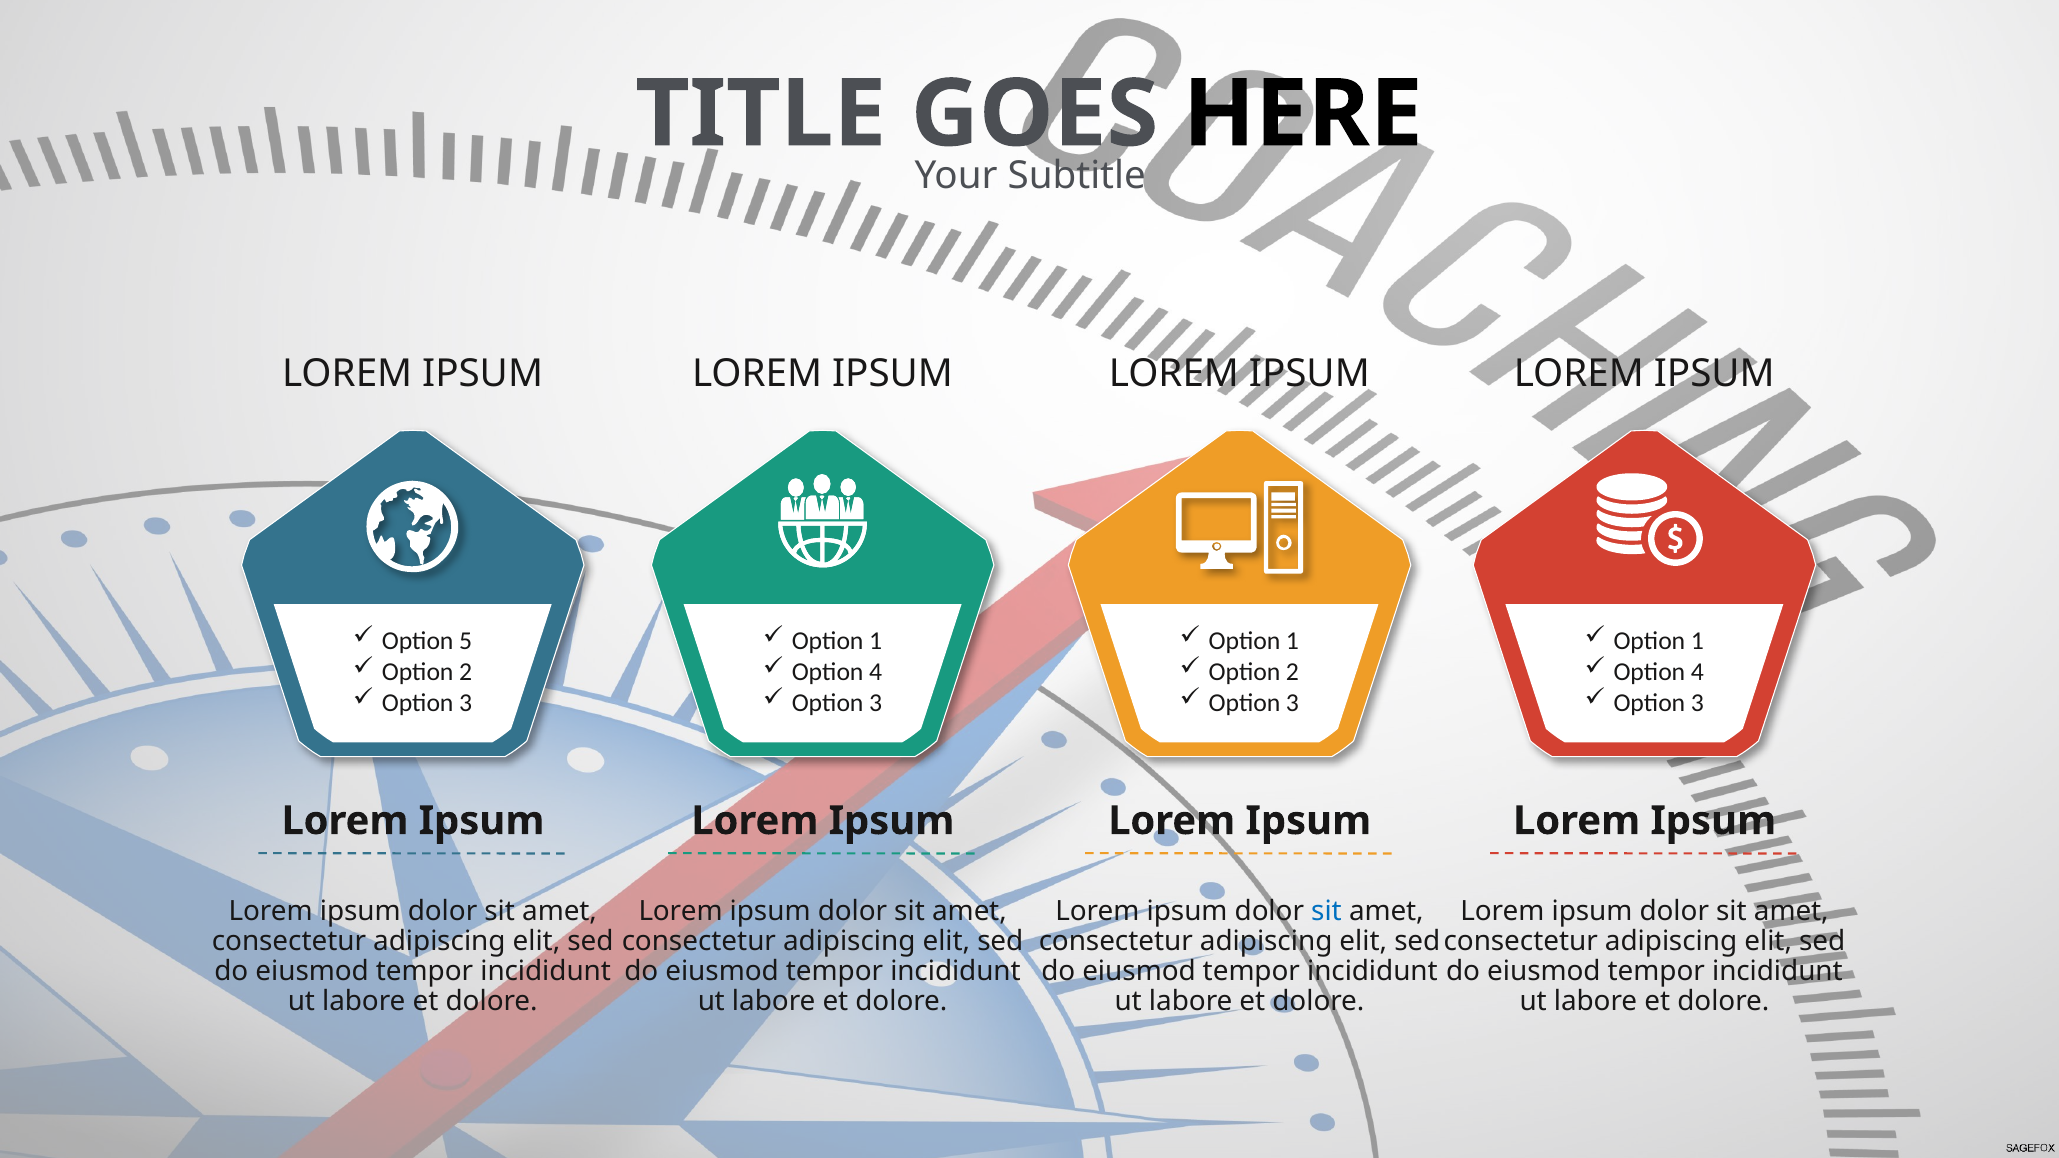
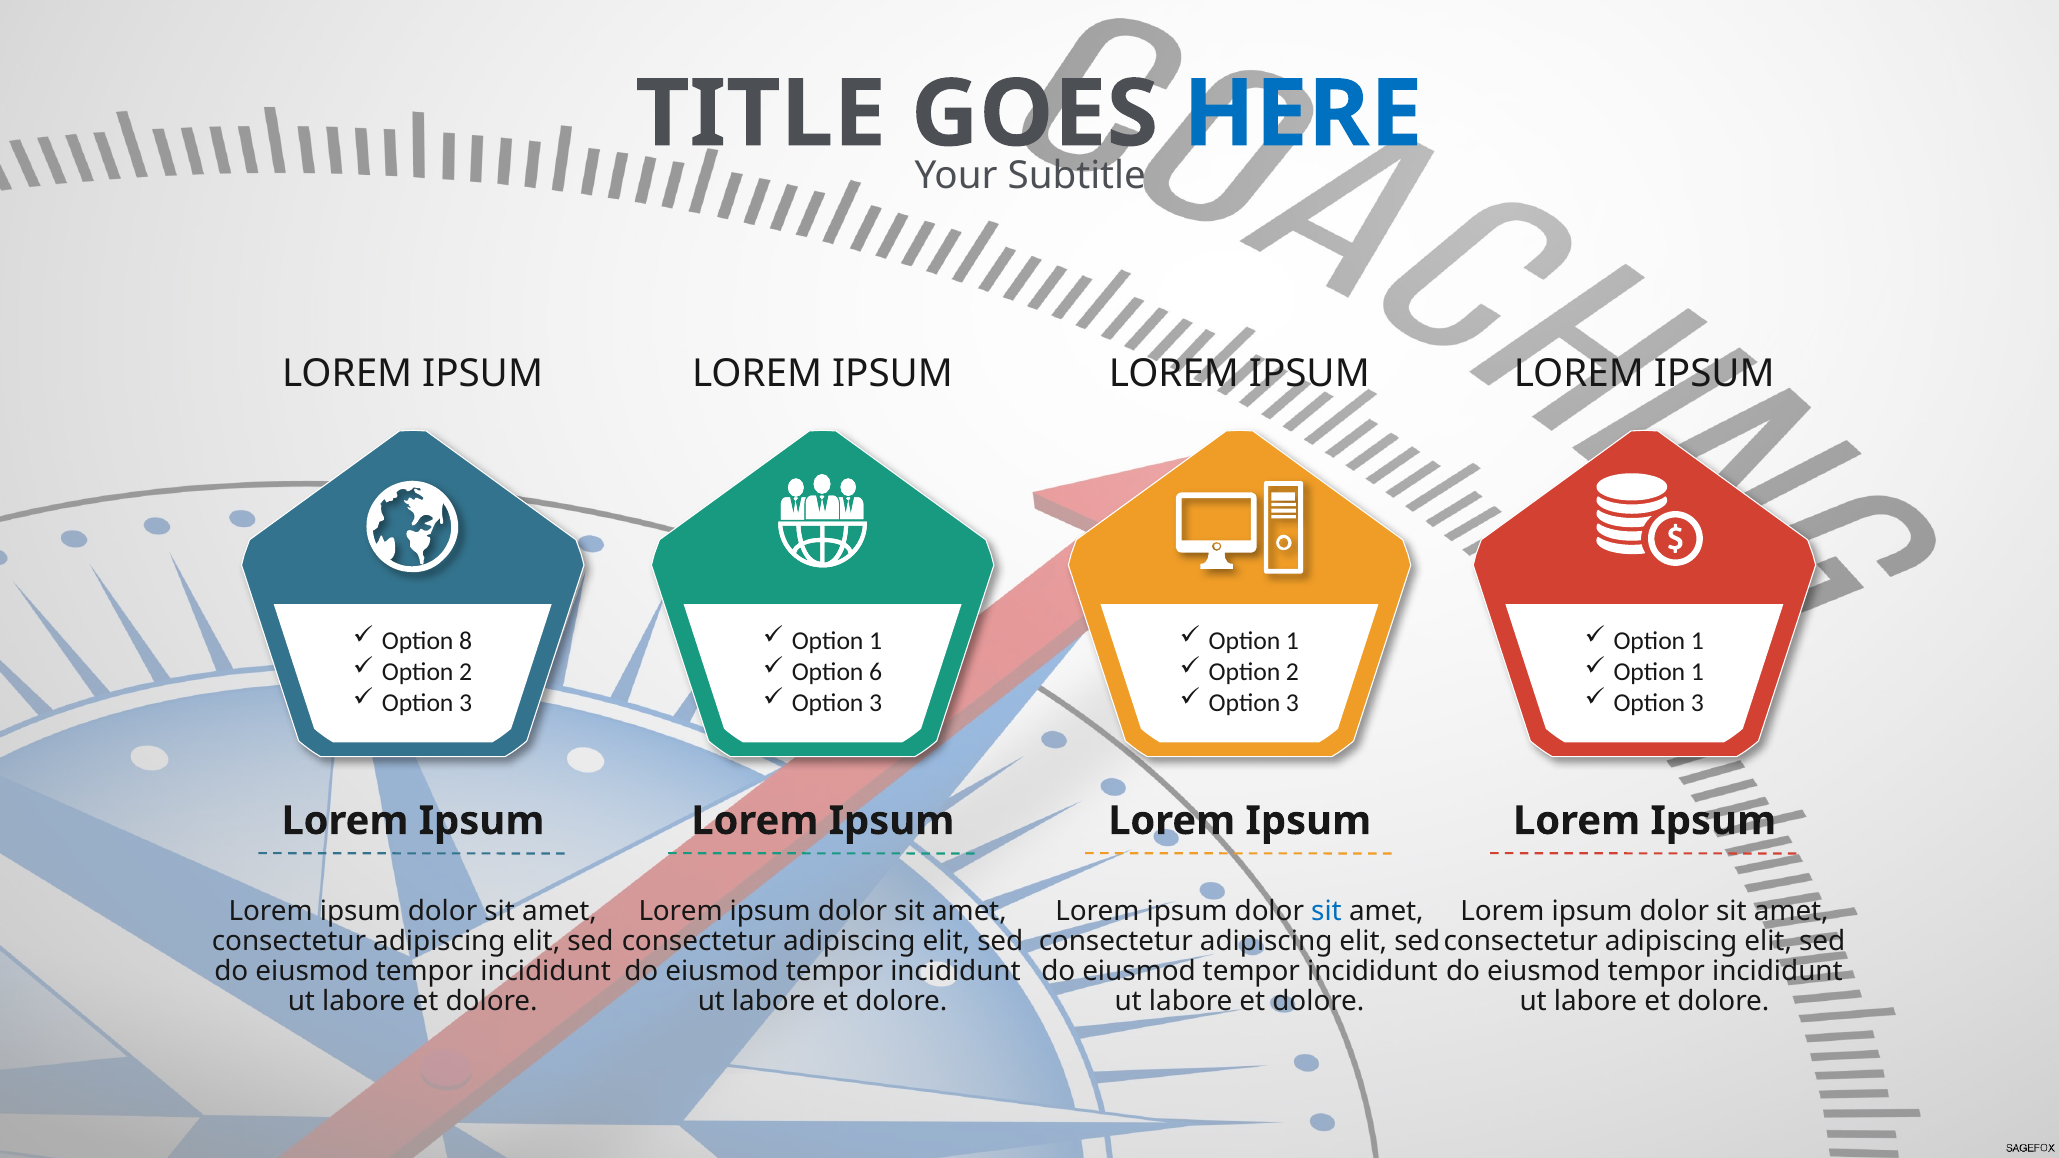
HERE colour: black -> blue
5: 5 -> 8
4 at (876, 672): 4 -> 6
4 at (1697, 672): 4 -> 1
